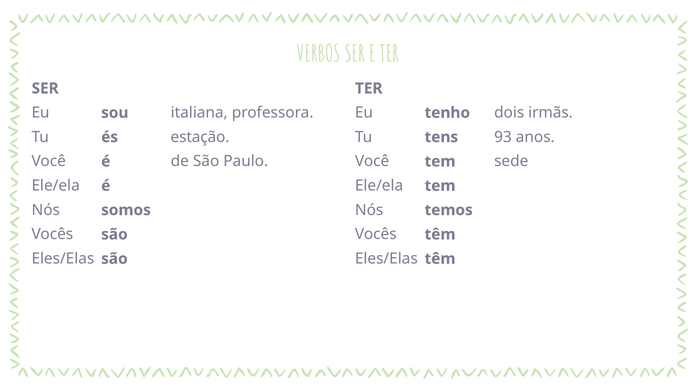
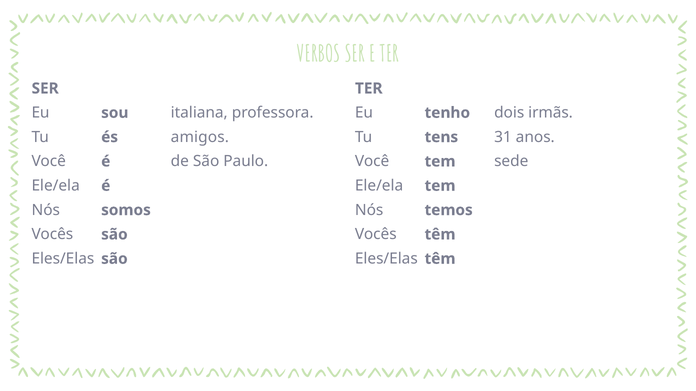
estação: estação -> amigos
93: 93 -> 31
